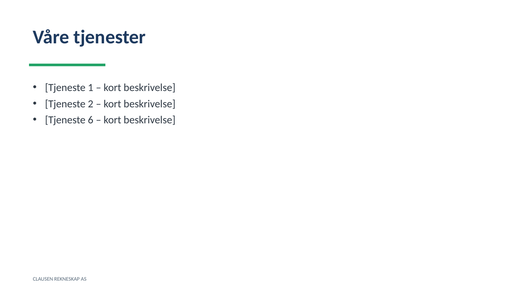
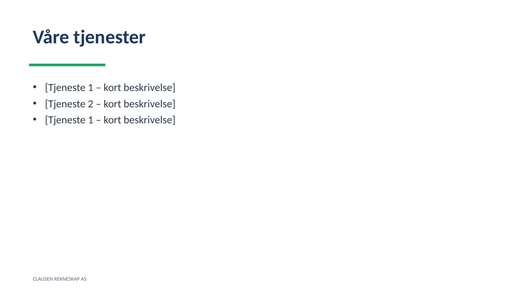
6 at (91, 120): 6 -> 1
